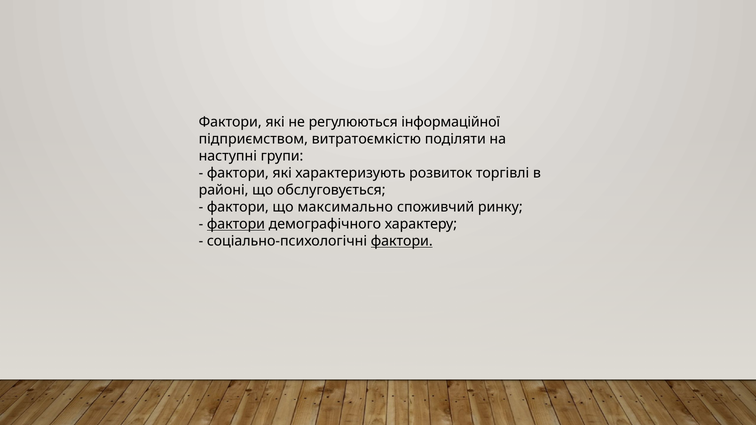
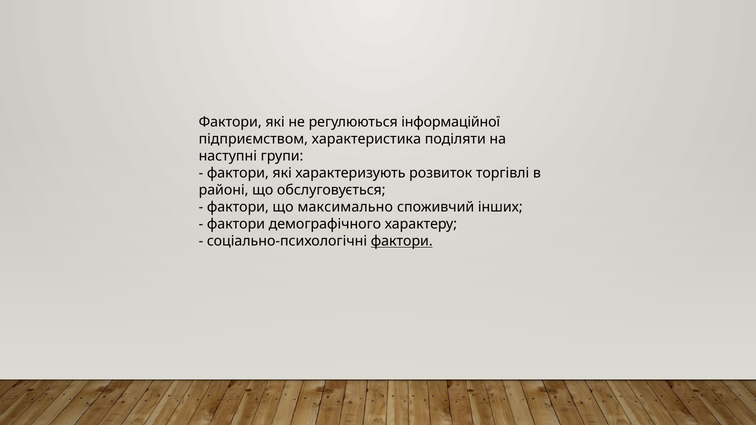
витратоємкістю: витратоємкістю -> характеристика
ринку: ринку -> інших
фактори at (236, 224) underline: present -> none
